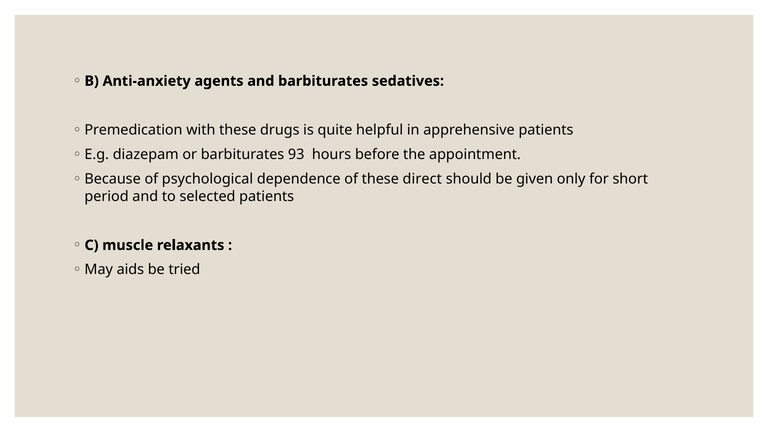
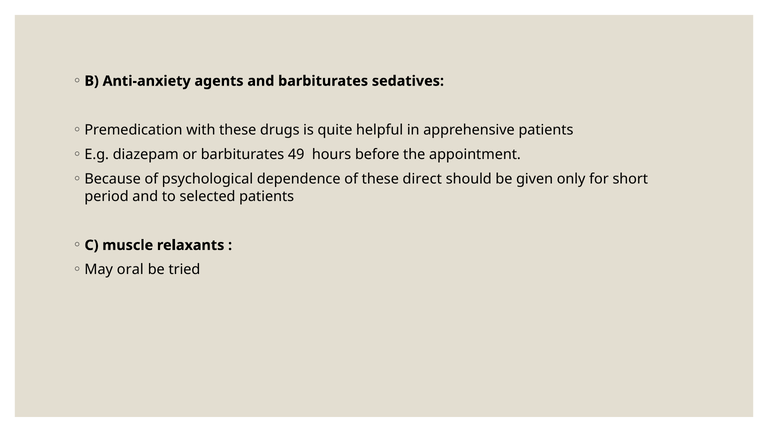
93: 93 -> 49
aids: aids -> oral
